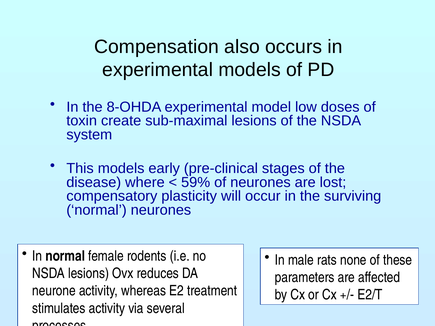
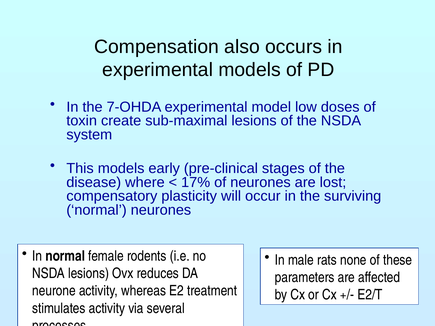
8-OHDA: 8-OHDA -> 7-OHDA
59%: 59% -> 17%
